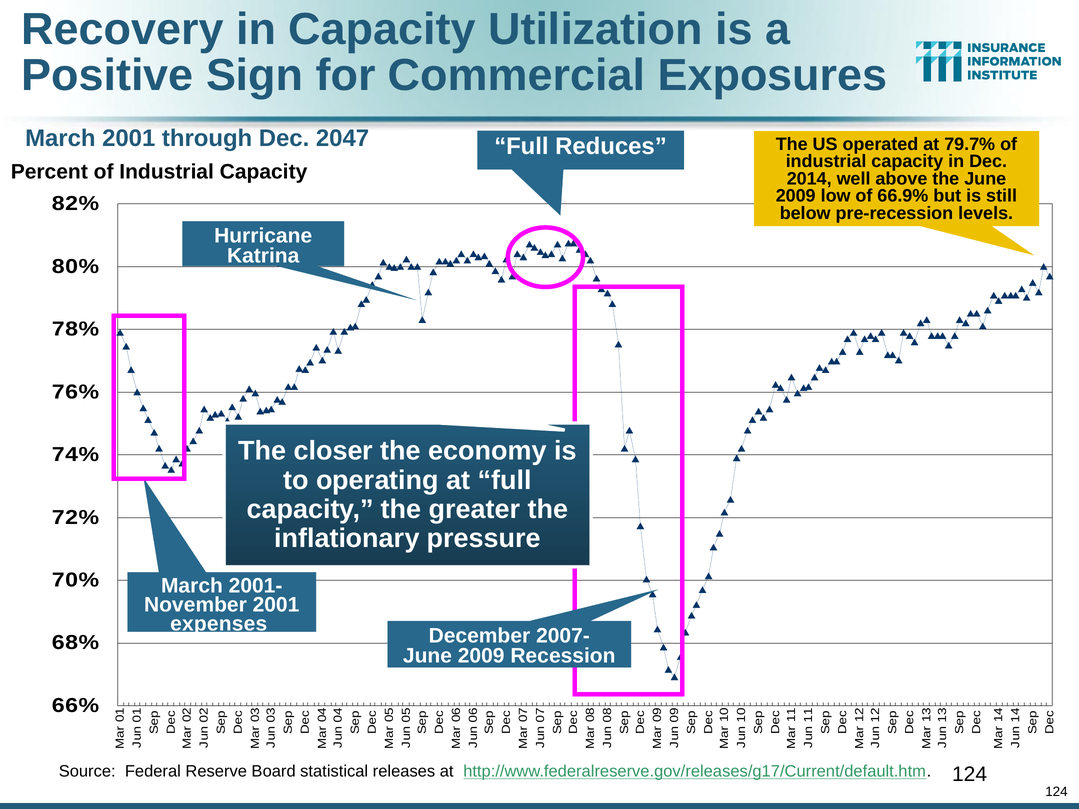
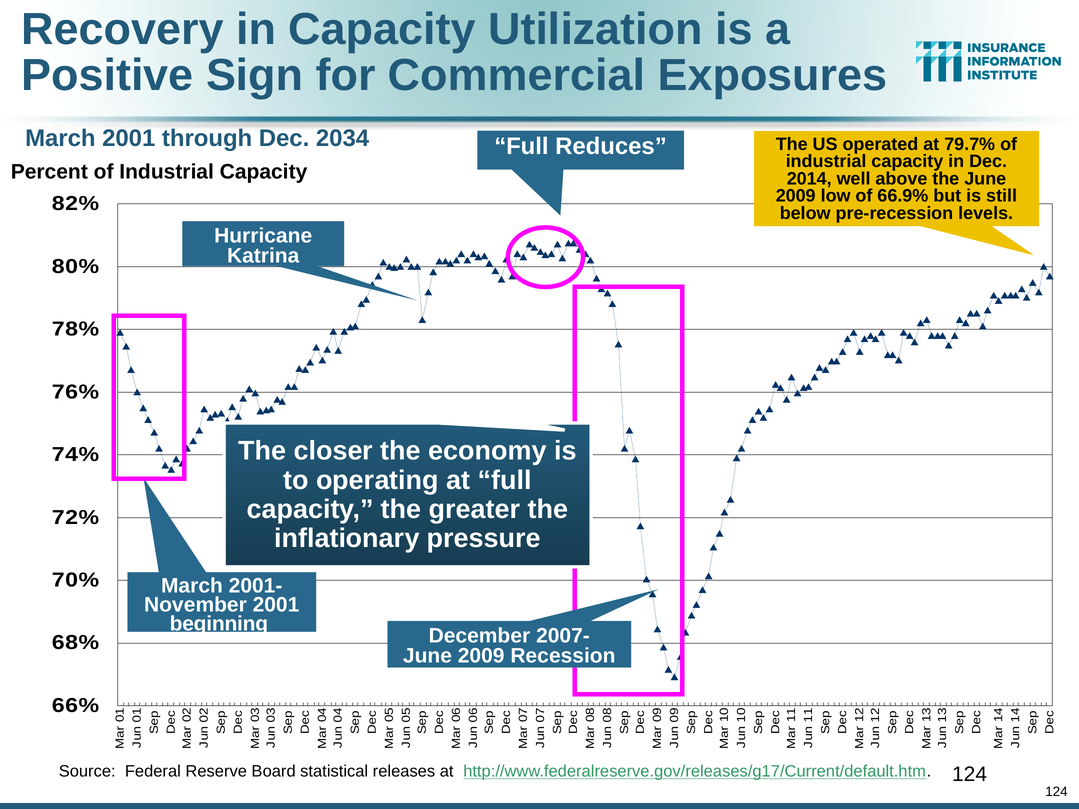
2047: 2047 -> 2034
expenses: expenses -> beginning
